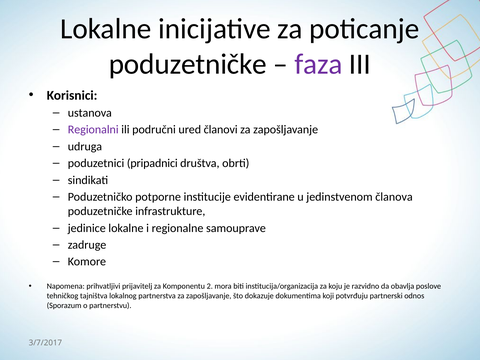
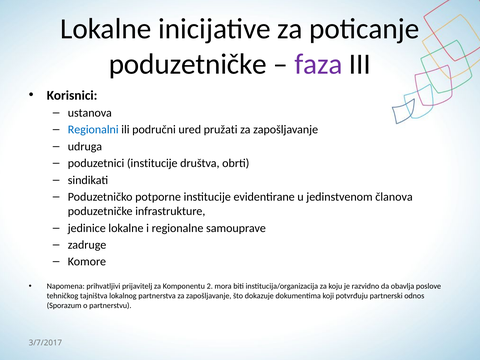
Regionalni colour: purple -> blue
članovi: članovi -> pružati
poduzetnici pripadnici: pripadnici -> institucije
